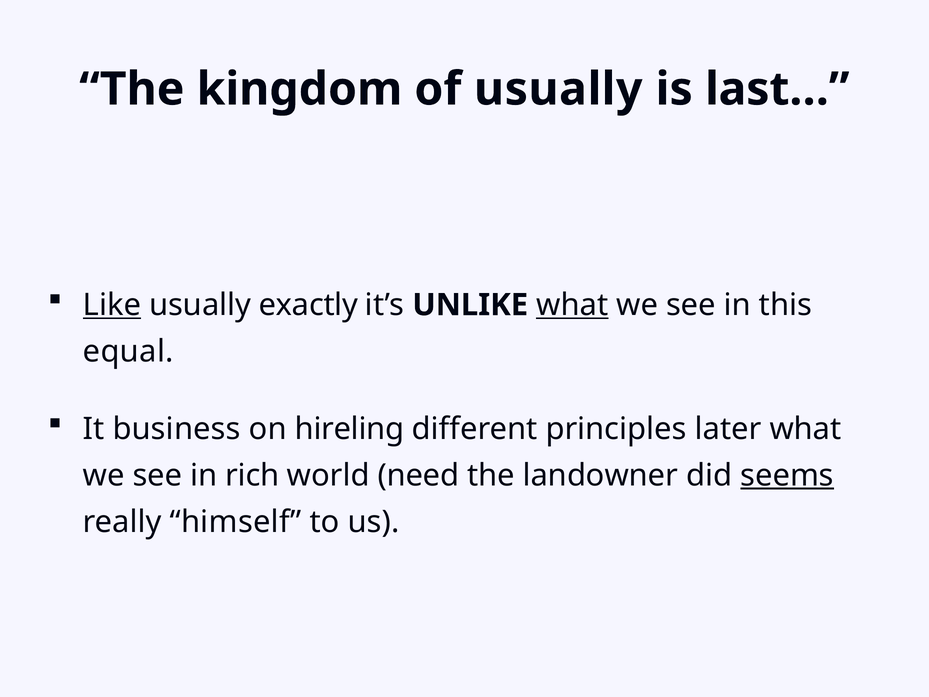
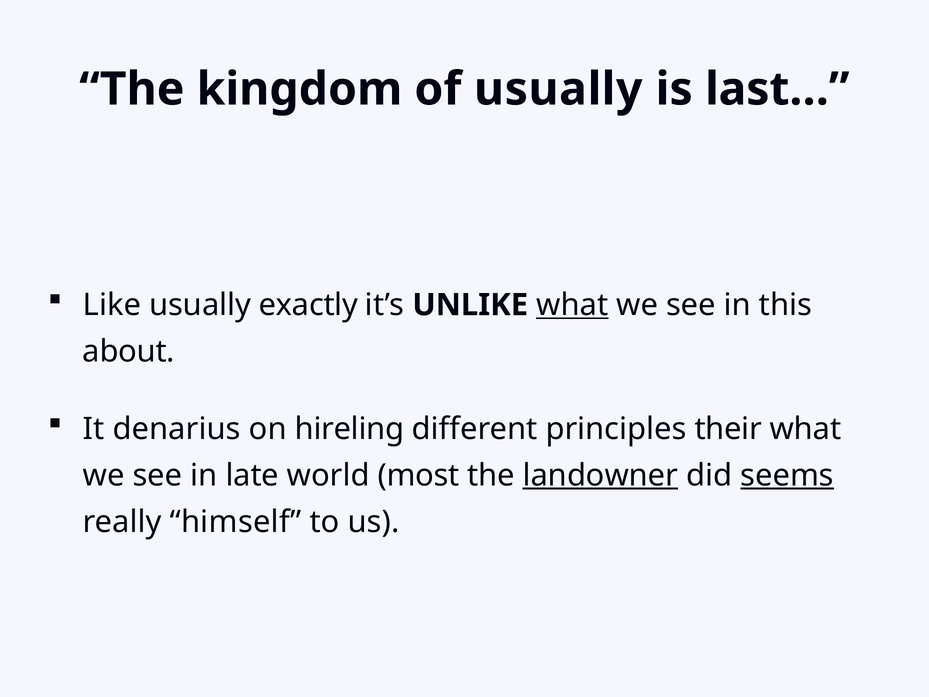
Like underline: present -> none
equal: equal -> about
business: business -> denarius
later: later -> their
rich: rich -> late
need: need -> most
landowner underline: none -> present
